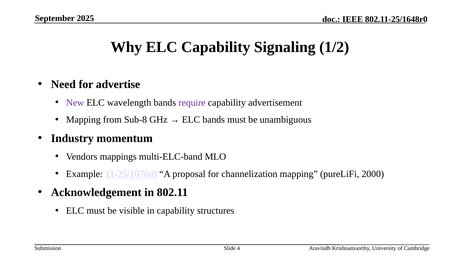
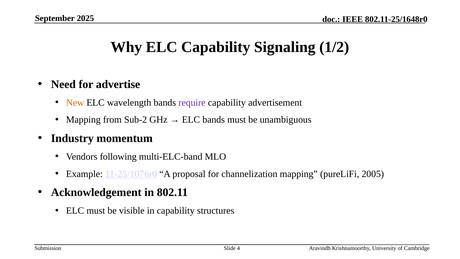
New colour: purple -> orange
Sub-8: Sub-8 -> Sub-2
mappings: mappings -> following
2000: 2000 -> 2005
